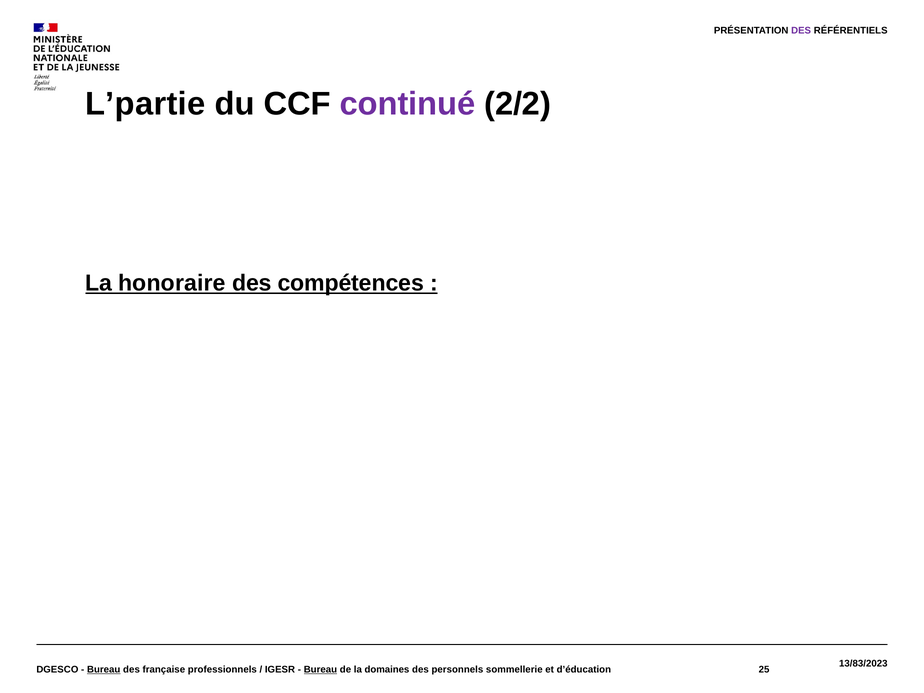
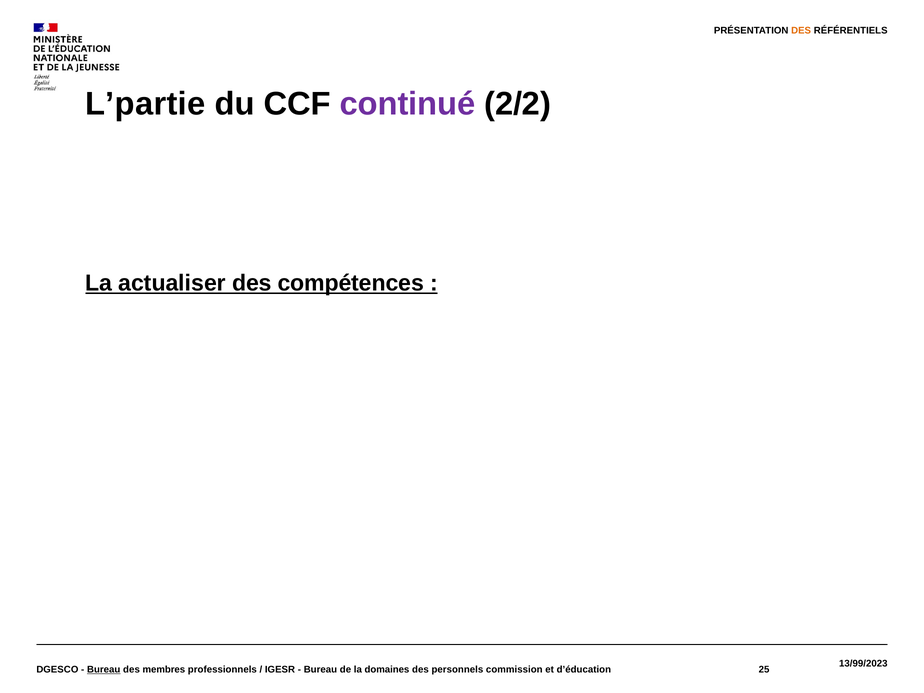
DES at (801, 31) colour: purple -> orange
honoraire: honoraire -> actualiser
13/83/2023: 13/83/2023 -> 13/99/2023
française: française -> membres
Bureau at (320, 669) underline: present -> none
sommellerie: sommellerie -> commission
